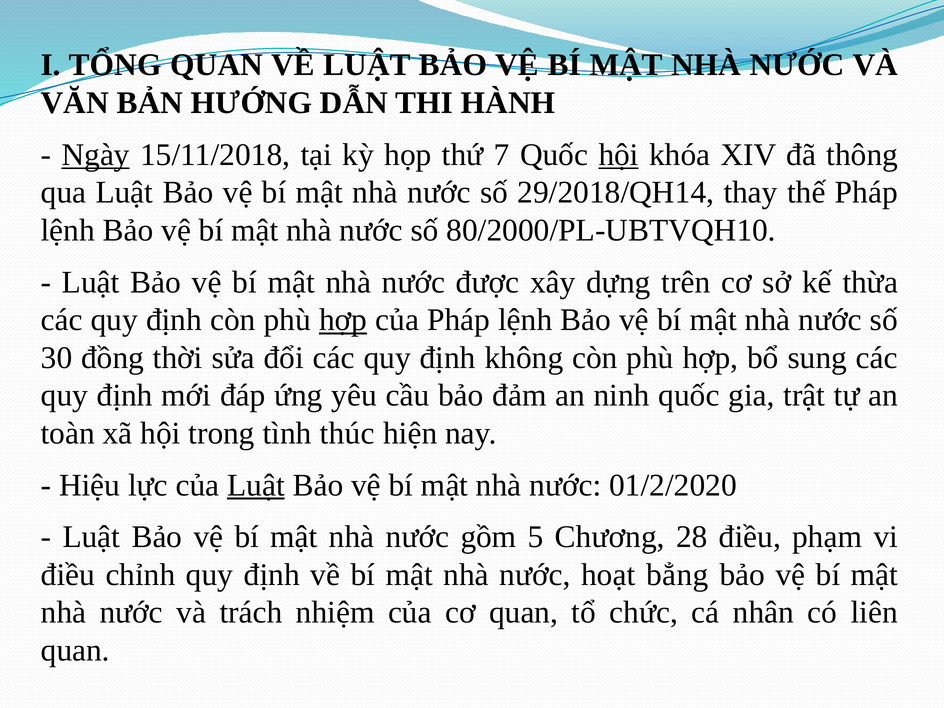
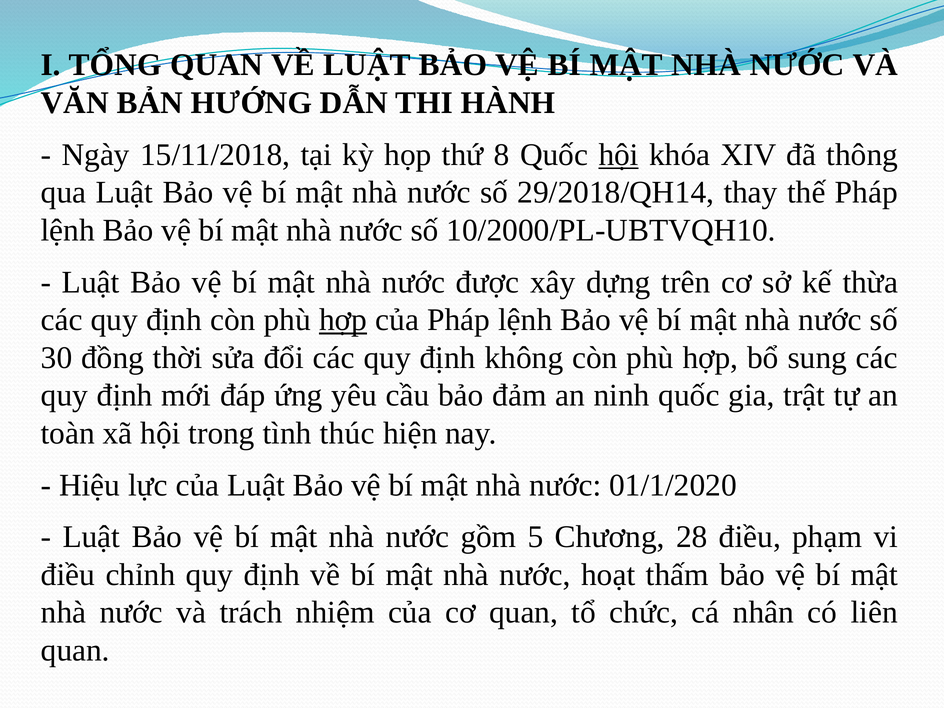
Ngày underline: present -> none
7: 7 -> 8
80/2000/PL-UBTVQH10: 80/2000/PL-UBTVQH10 -> 10/2000/PL-UBTVQH10
Luật at (256, 485) underline: present -> none
01/2/2020: 01/2/2020 -> 01/1/2020
bẳng: bẳng -> thấm
